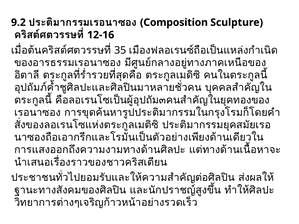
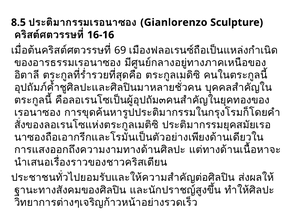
9.2: 9.2 -> 8.5
Composition: Composition -> Gianlorenzo
12-16: 12-16 -> 16-16
35: 35 -> 69
